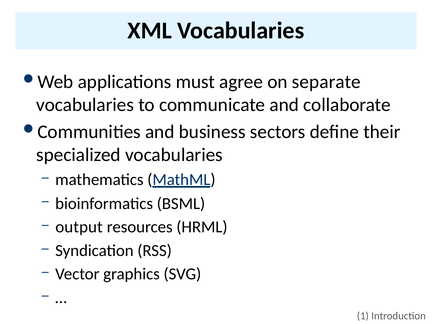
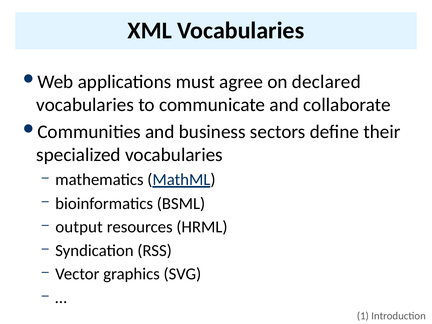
separate: separate -> declared
